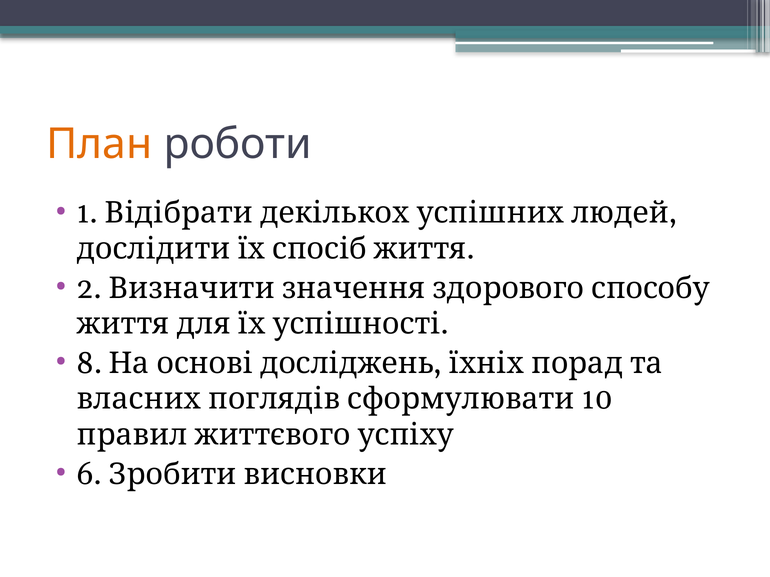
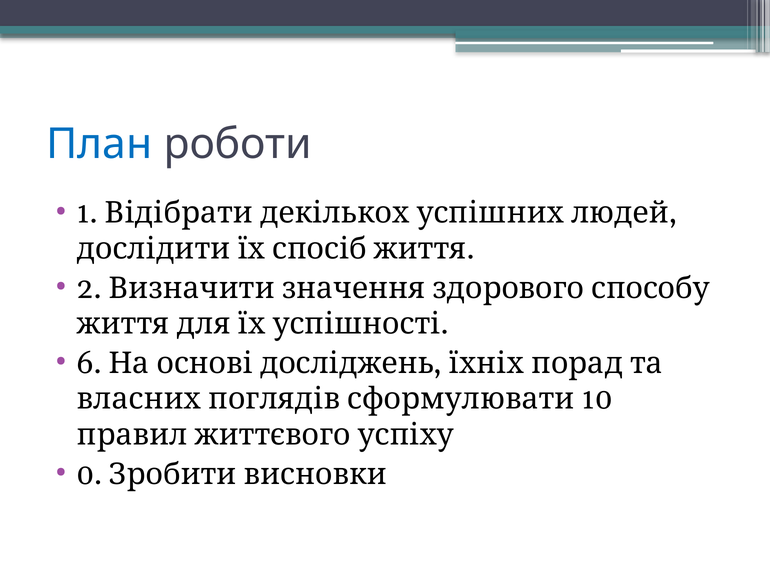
План colour: orange -> blue
8: 8 -> 6
6: 6 -> 0
